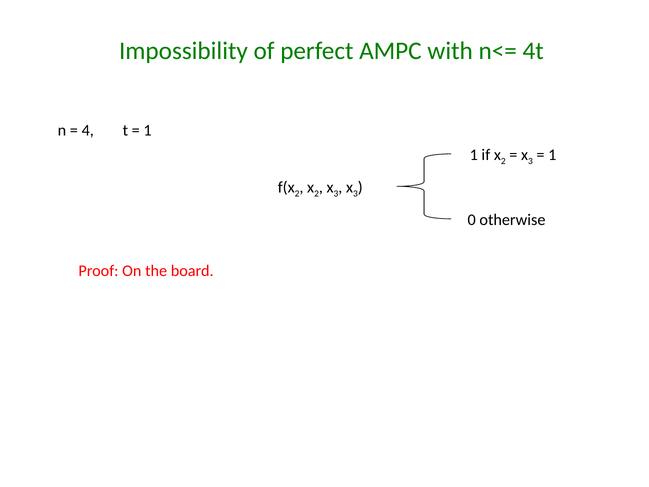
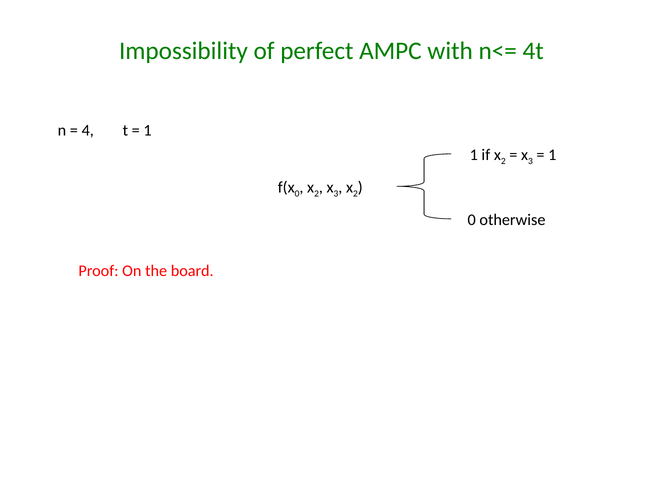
2 at (297, 194): 2 -> 0
3 at (355, 194): 3 -> 2
